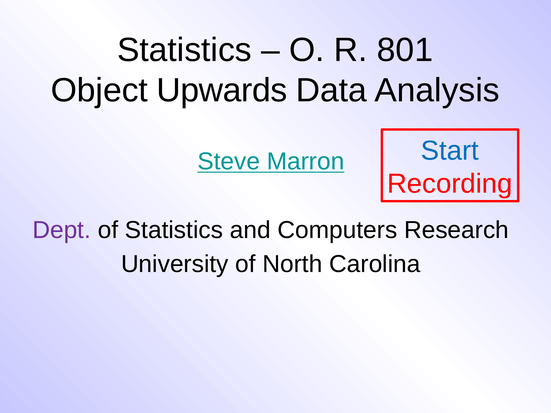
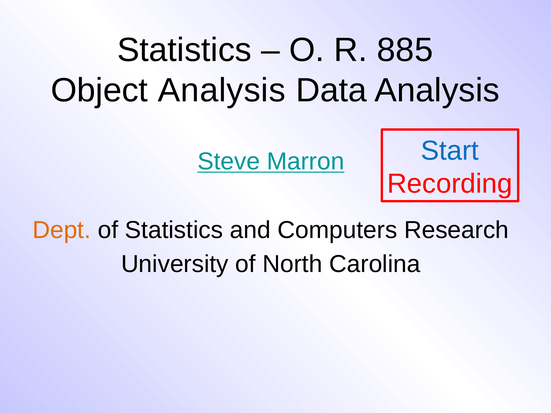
801: 801 -> 885
Object Upwards: Upwards -> Analysis
Dept colour: purple -> orange
